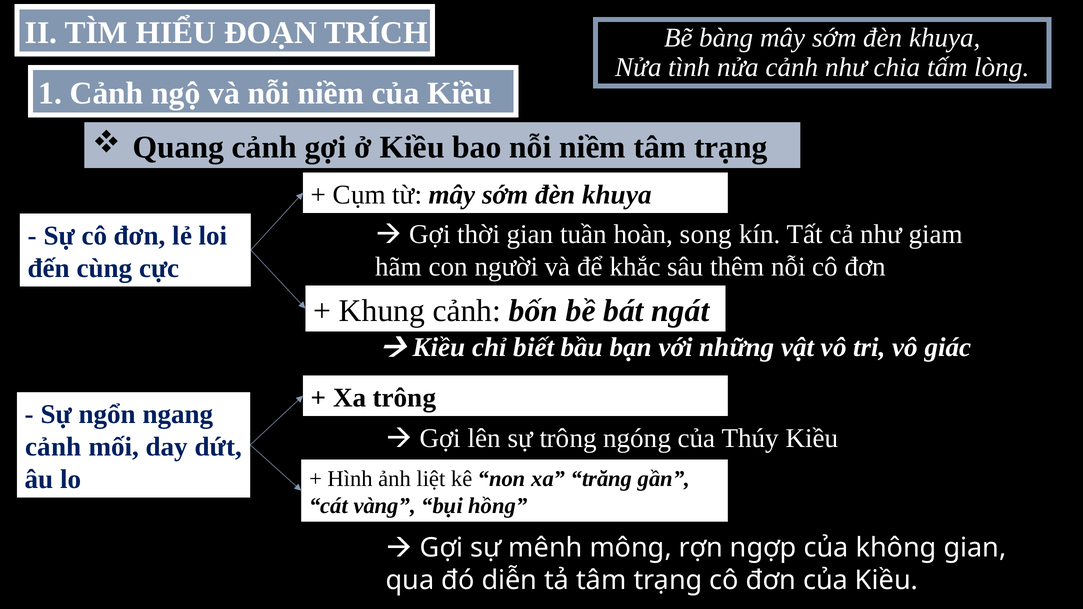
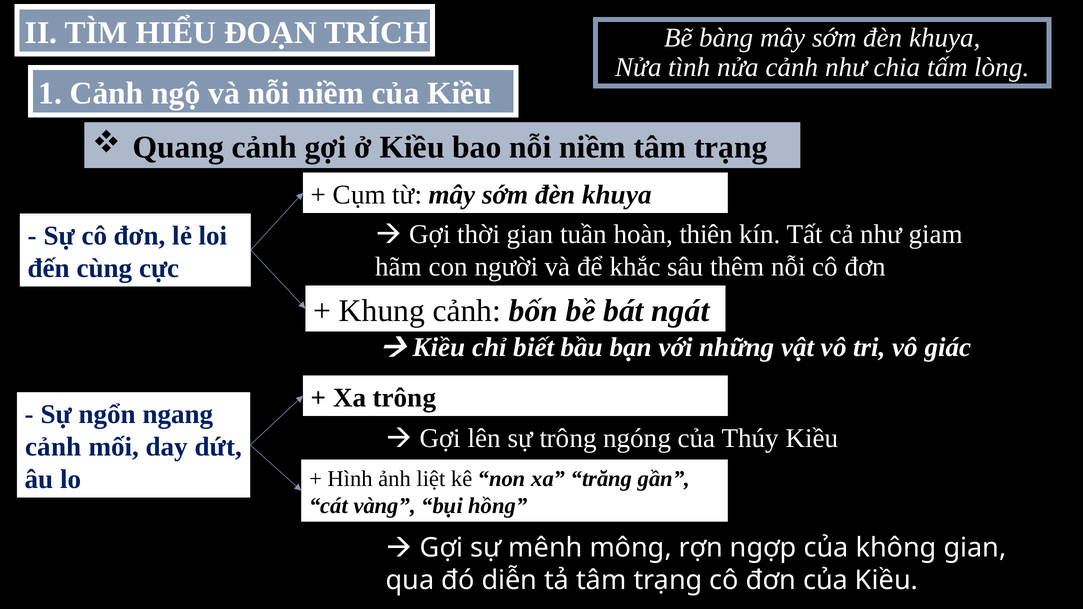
song: song -> thiên
